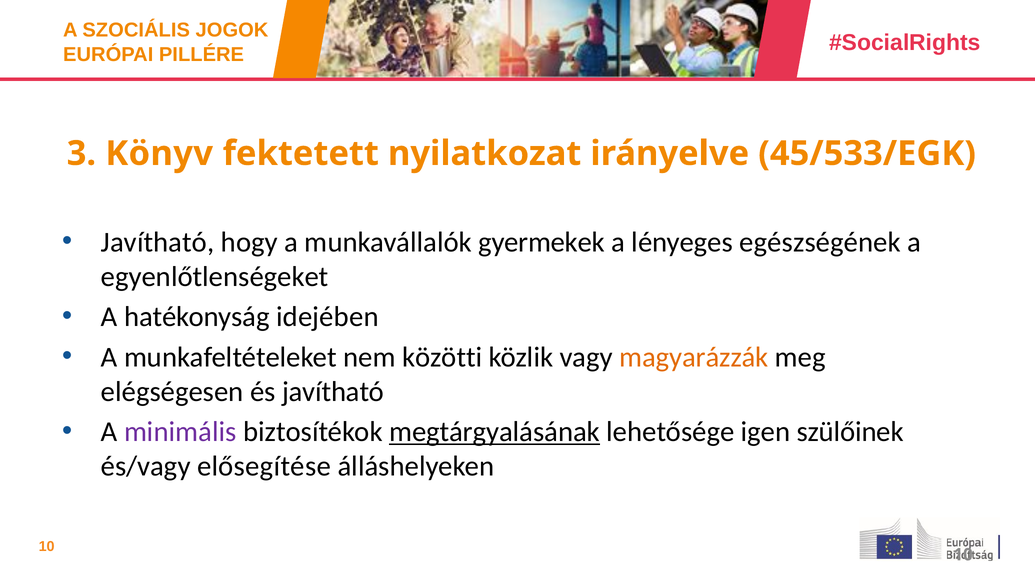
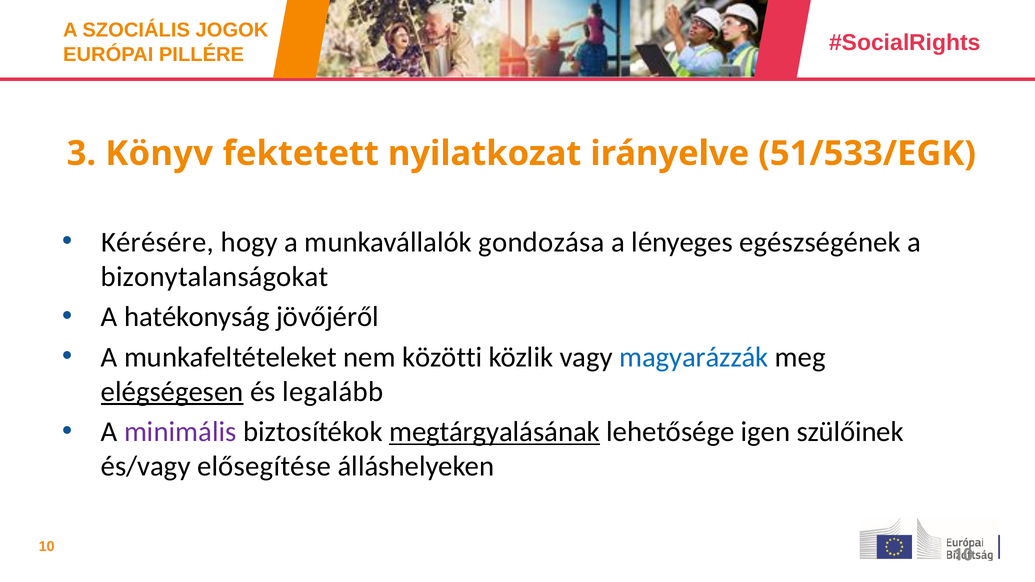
45/533/EGK: 45/533/EGK -> 51/533/EGK
Javítható at (158, 242): Javítható -> Kérésére
gyermekek: gyermekek -> gondozása
egyenlőtlenségeket: egyenlőtlenségeket -> bizonytalanságokat
idejében: idejében -> jövőjéről
magyarázzák colour: orange -> blue
elégségesen underline: none -> present
és javítható: javítható -> legalább
